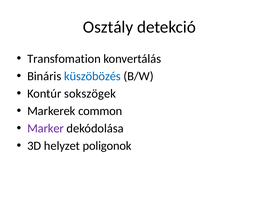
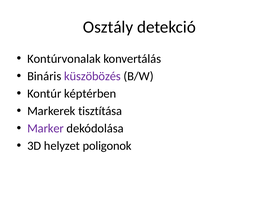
Transfomation: Transfomation -> Kontúrvonalak
küszöbözés colour: blue -> purple
sokszögek: sokszögek -> képtérben
common: common -> tisztítása
